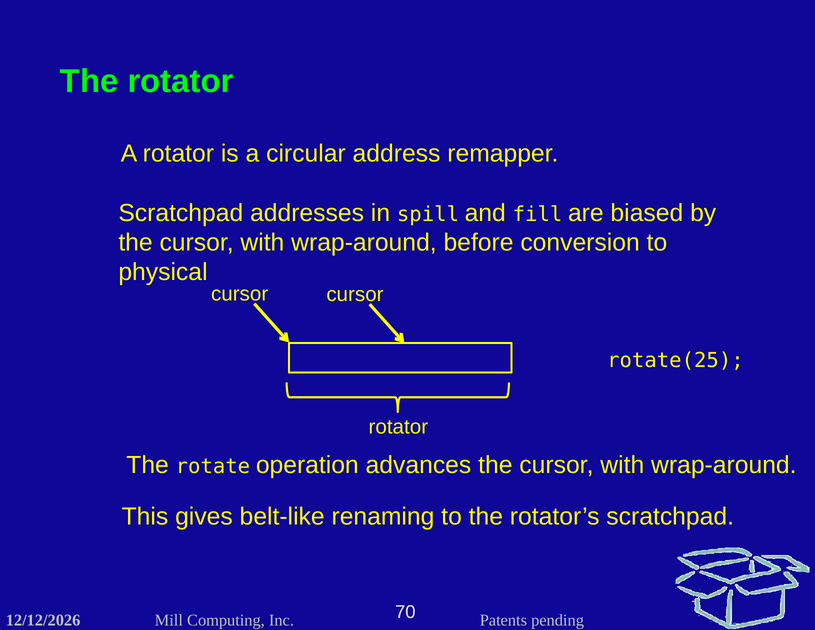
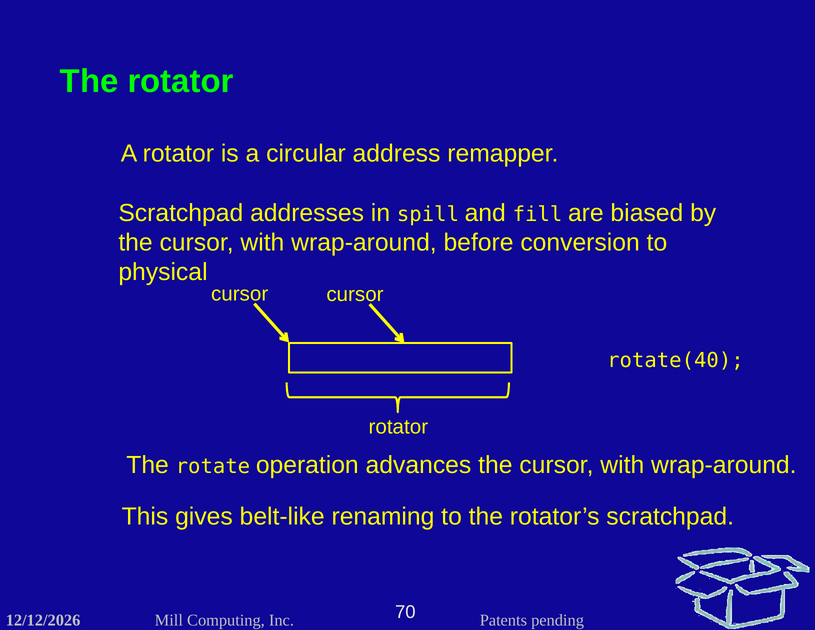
rotate(25: rotate(25 -> rotate(40
